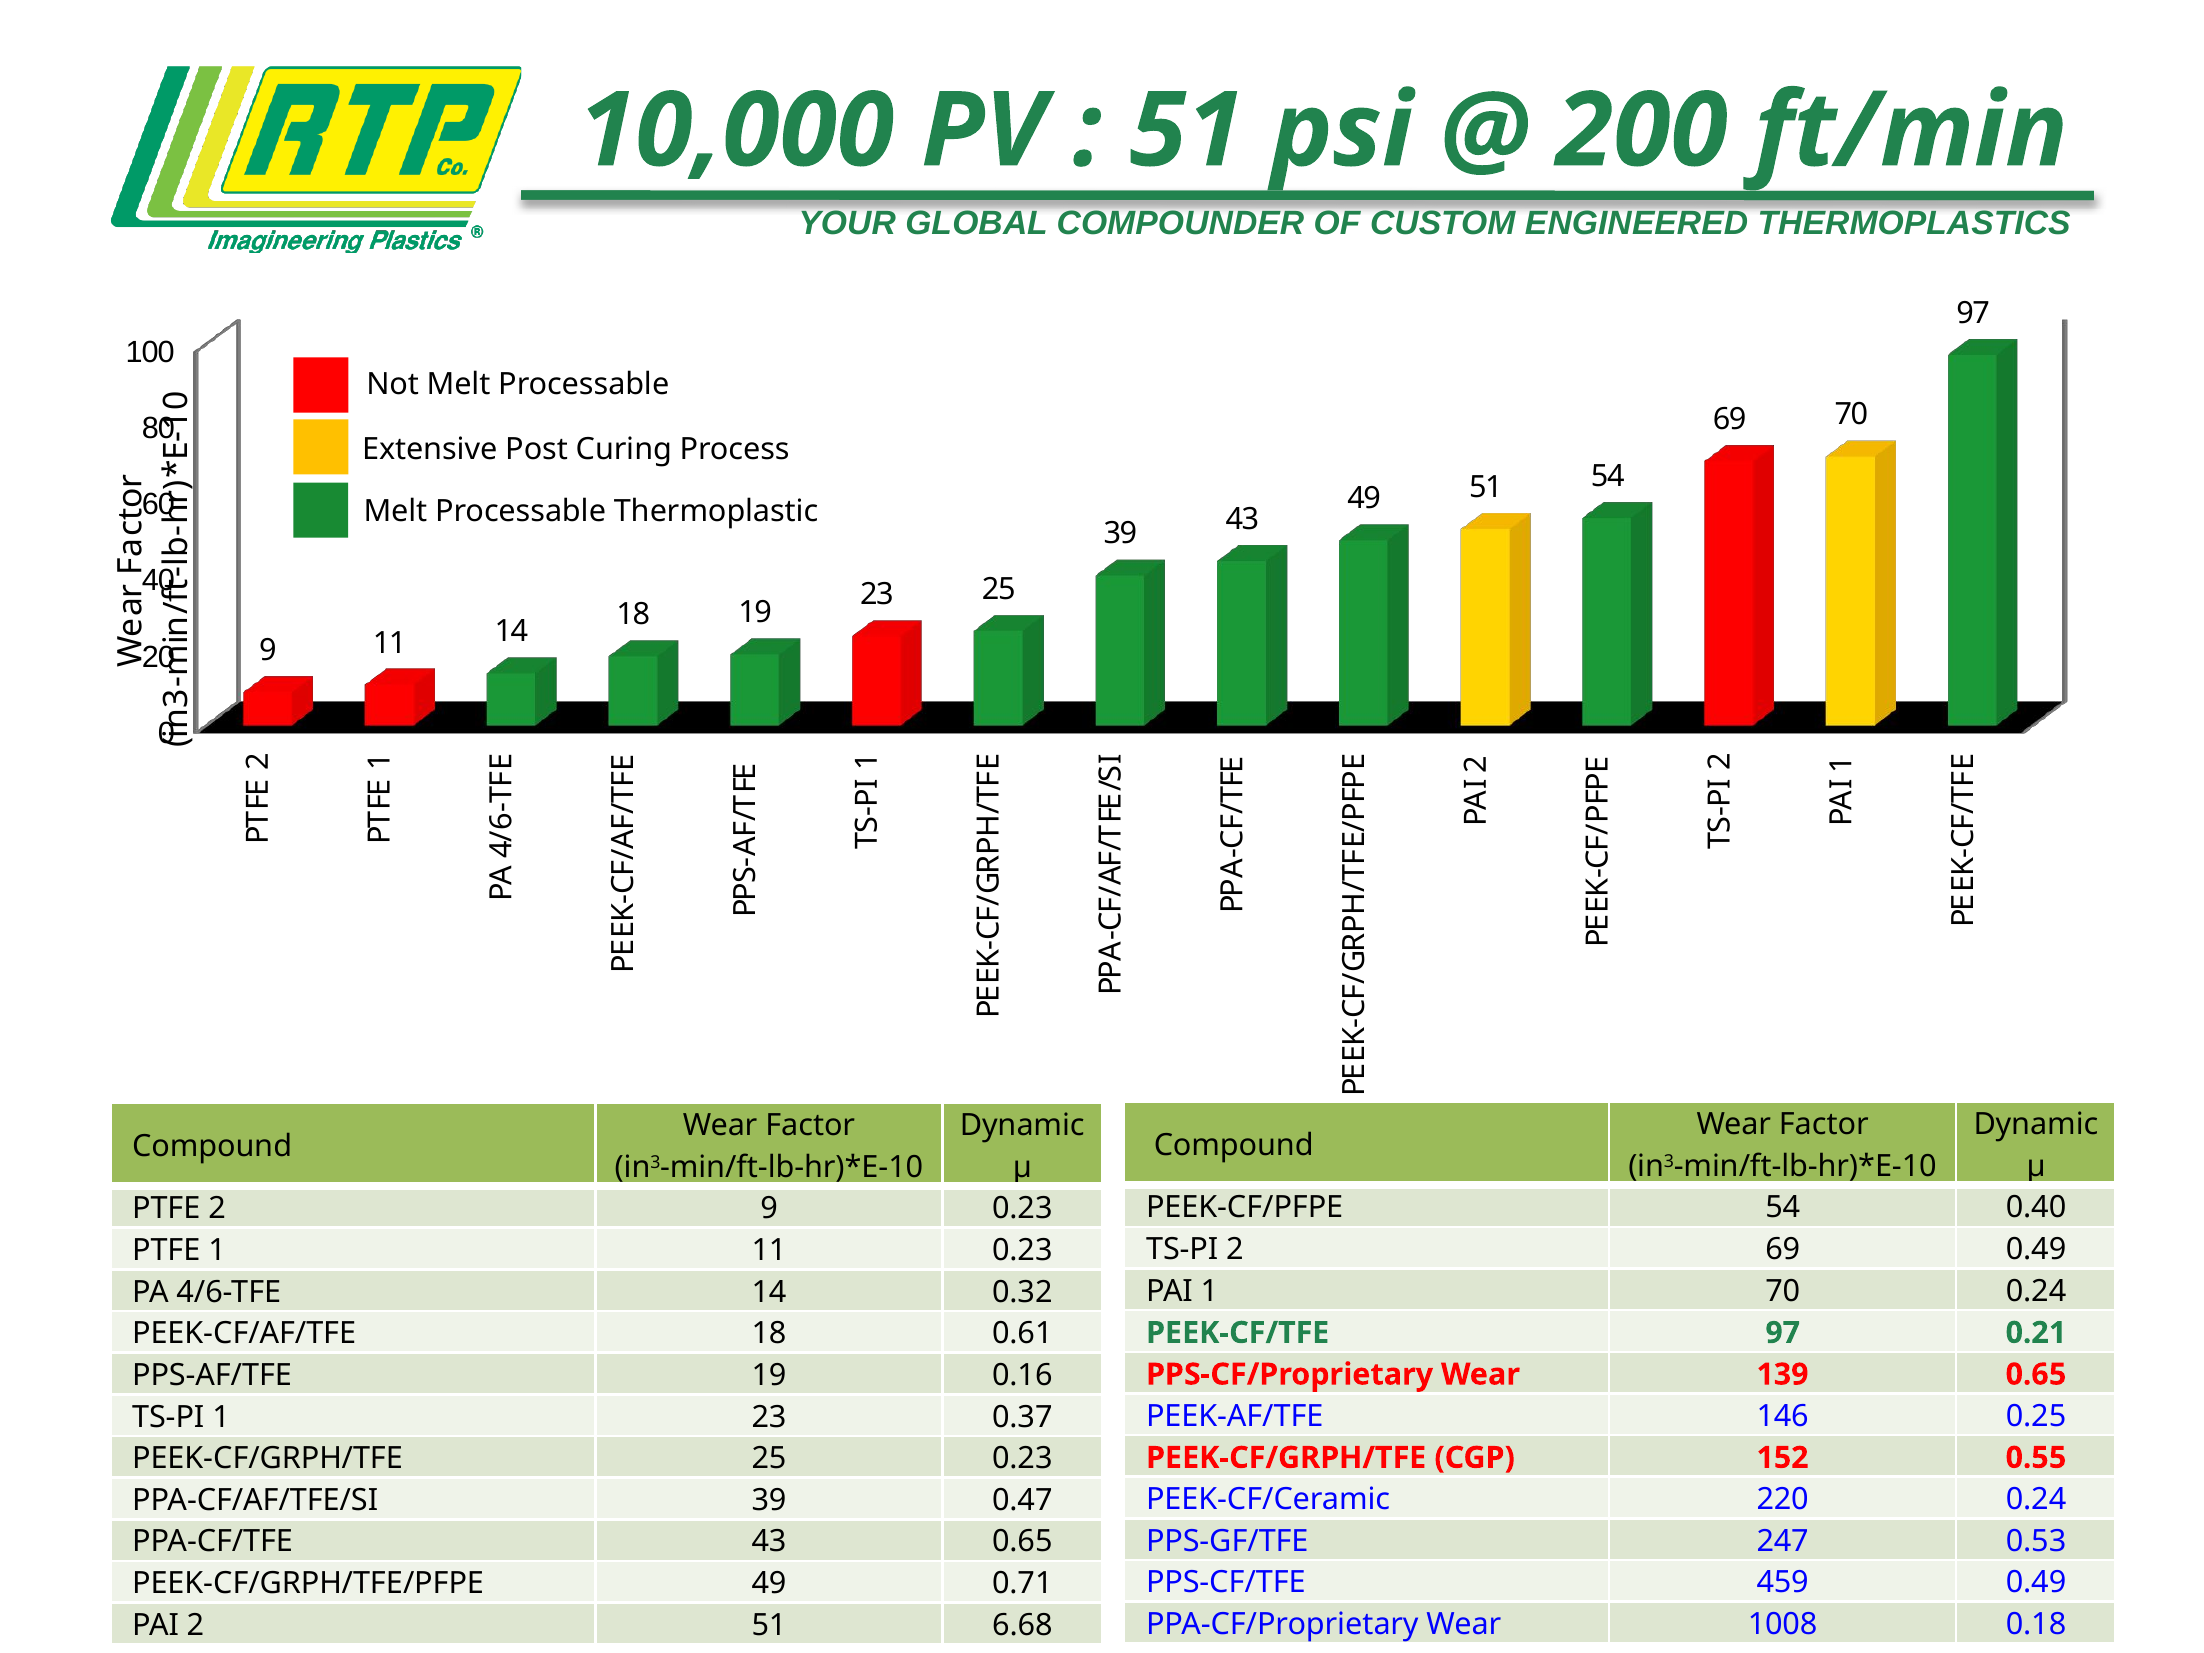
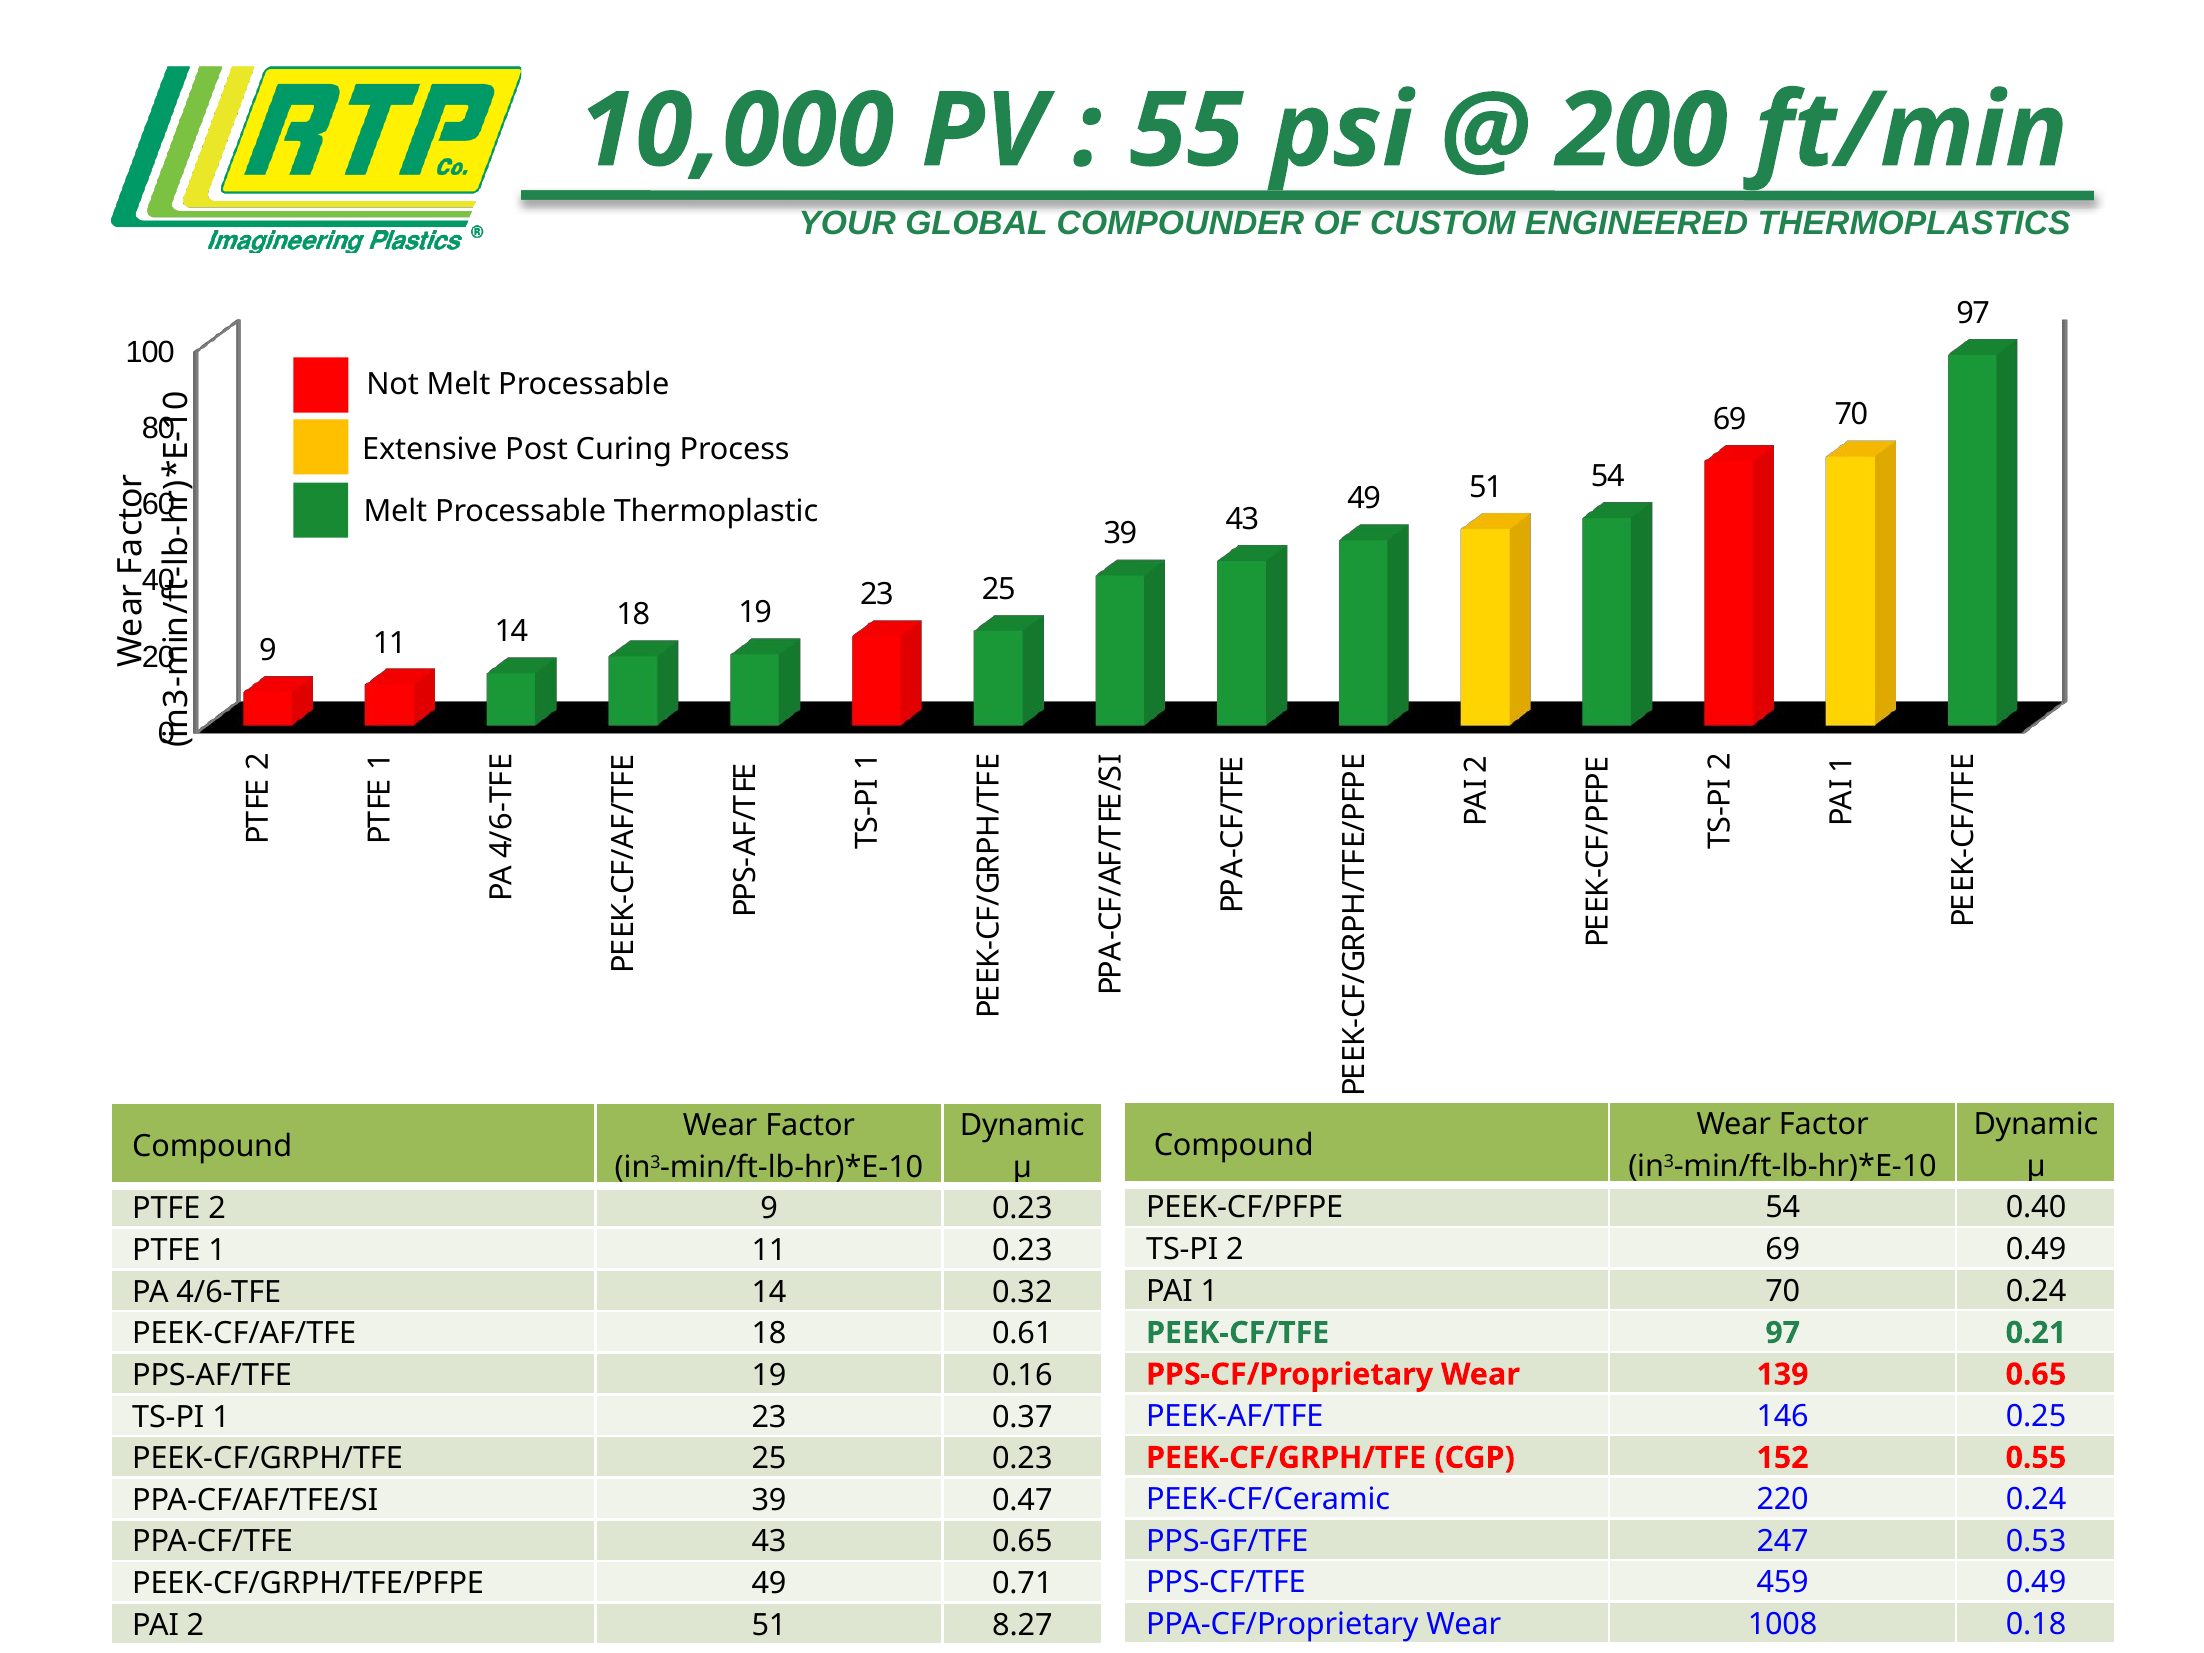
51 at (1187, 131): 51 -> 55
6.68: 6.68 -> 8.27
